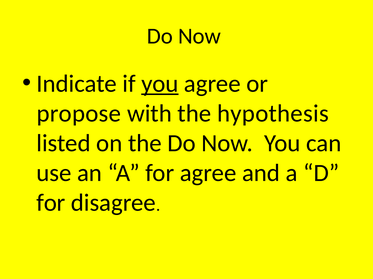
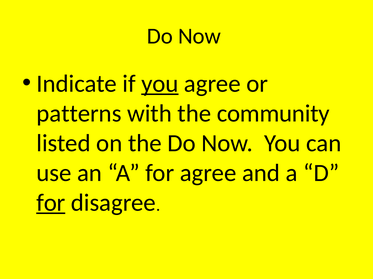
propose: propose -> patterns
hypothesis: hypothesis -> community
for at (51, 203) underline: none -> present
